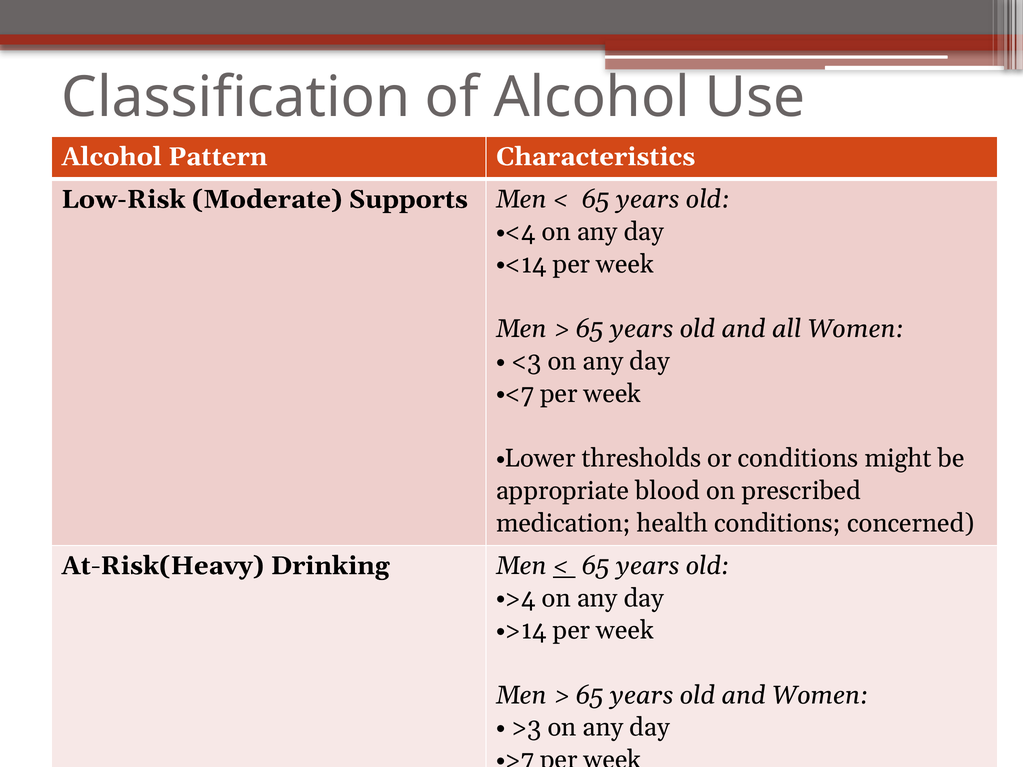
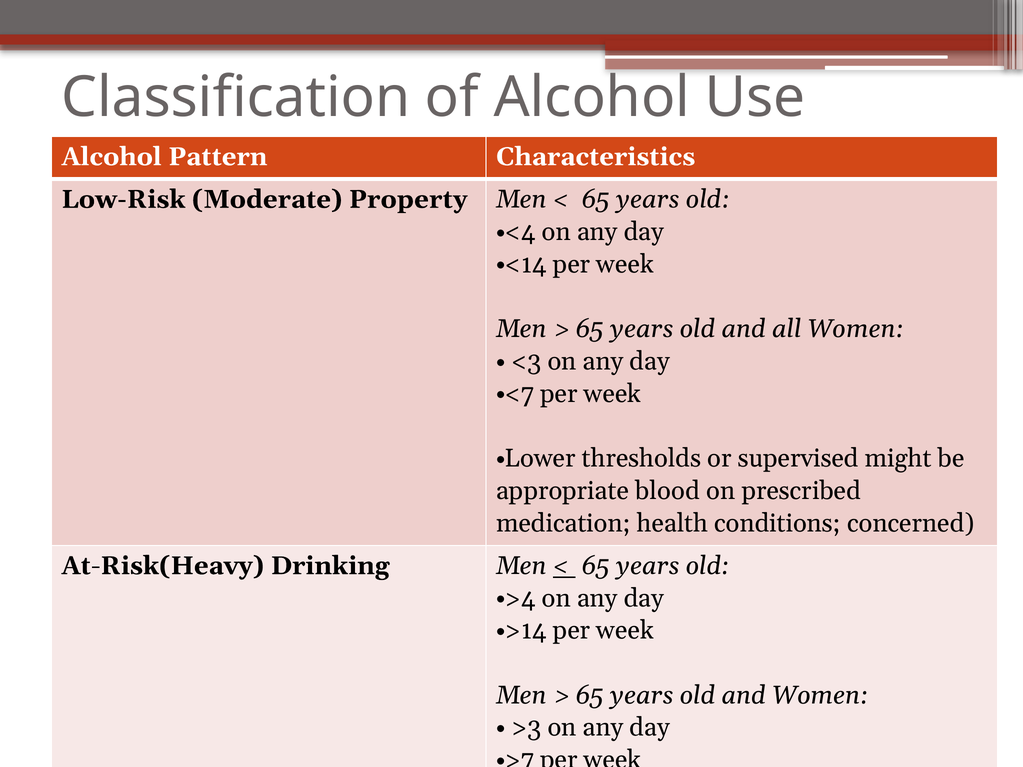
Supports: Supports -> Property
or conditions: conditions -> supervised
